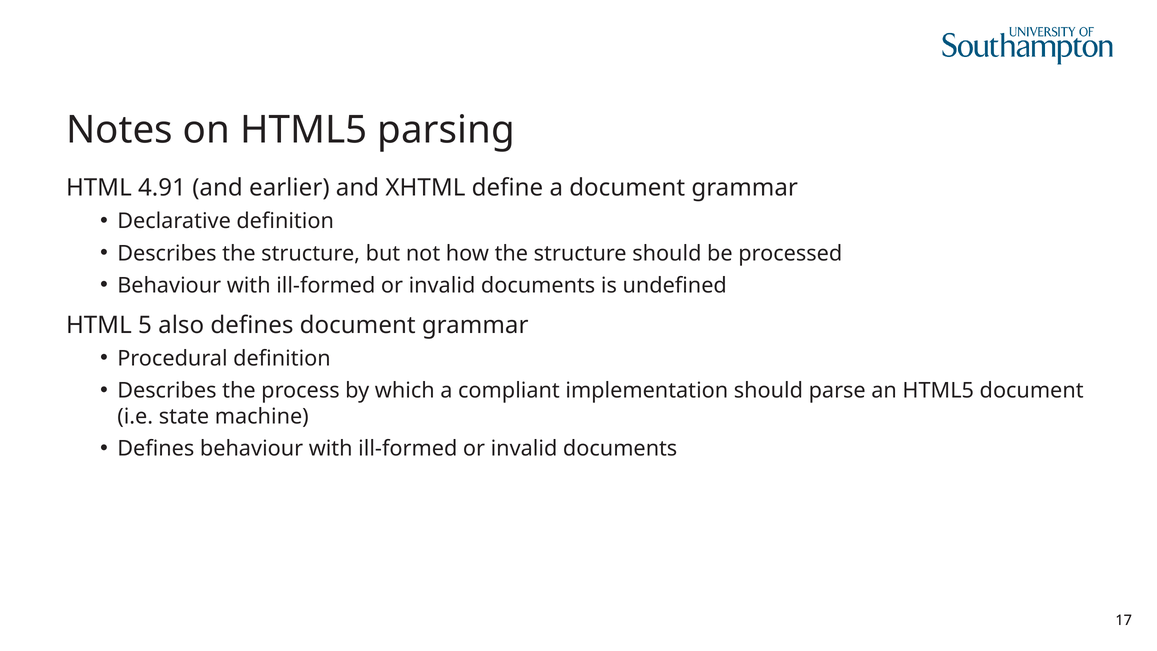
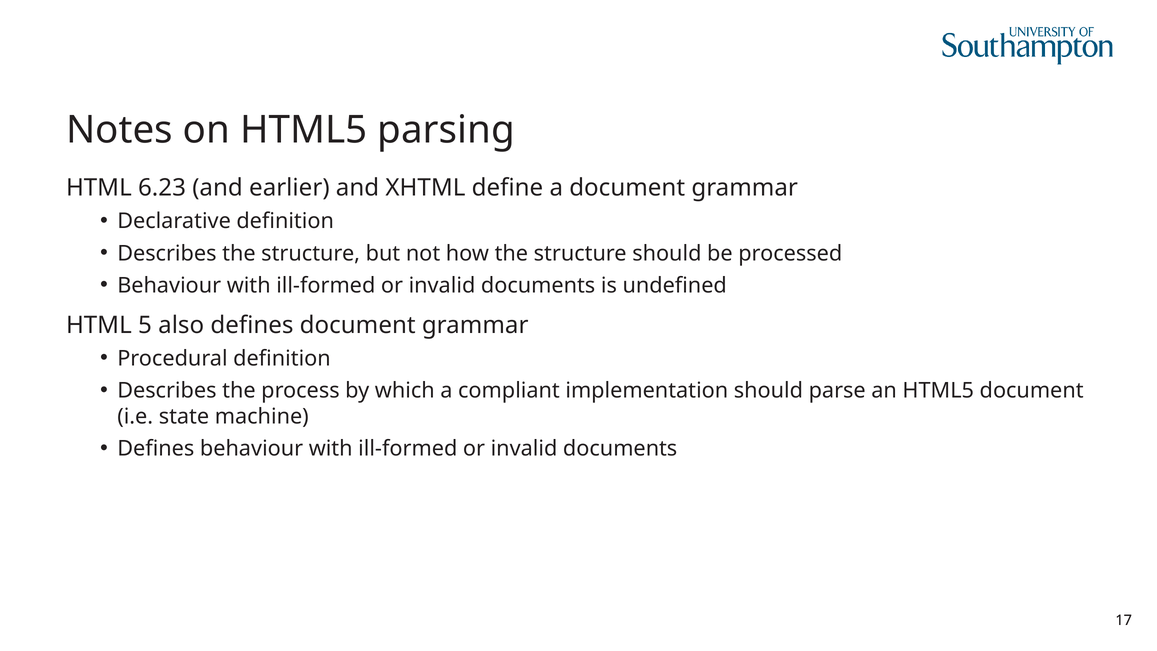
4.91: 4.91 -> 6.23
